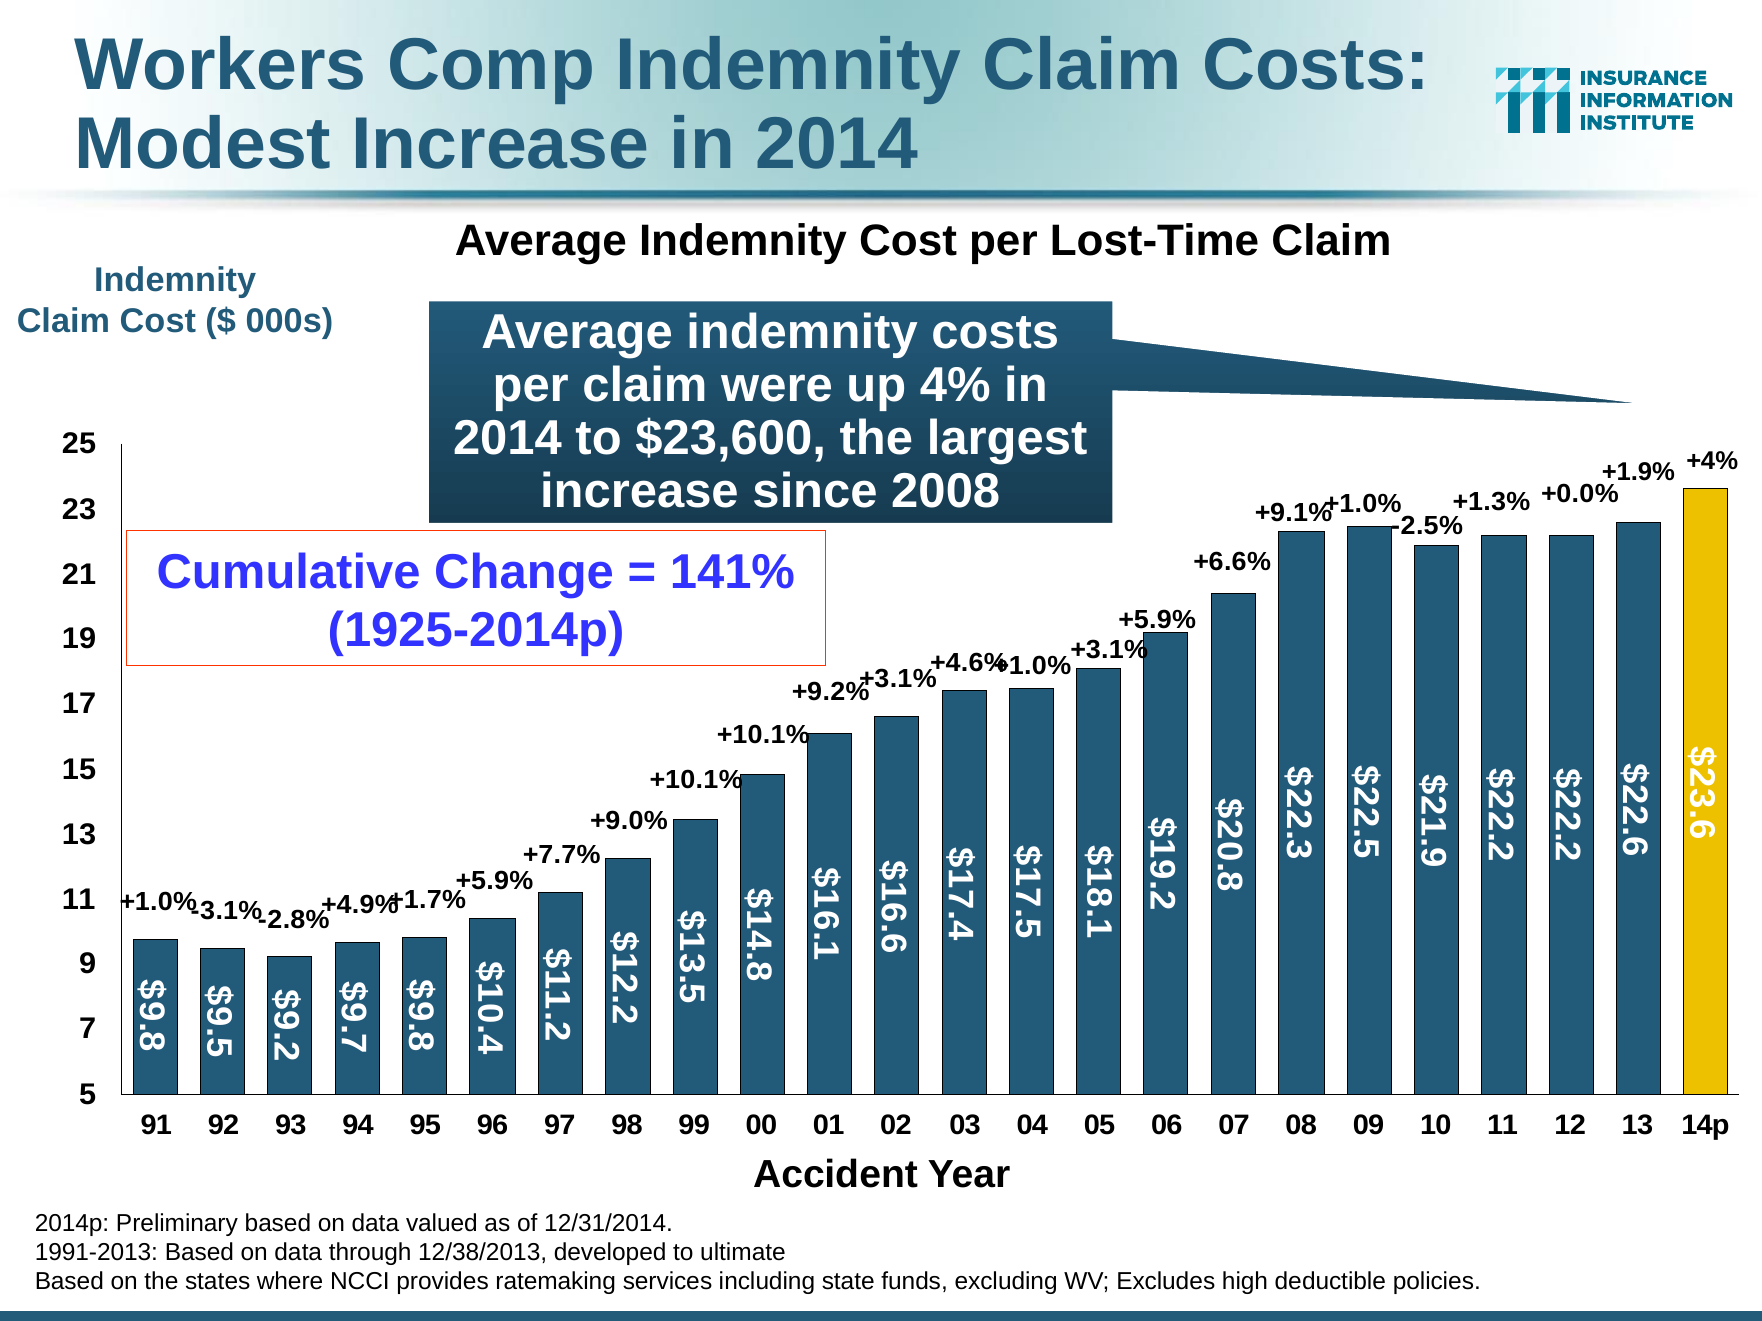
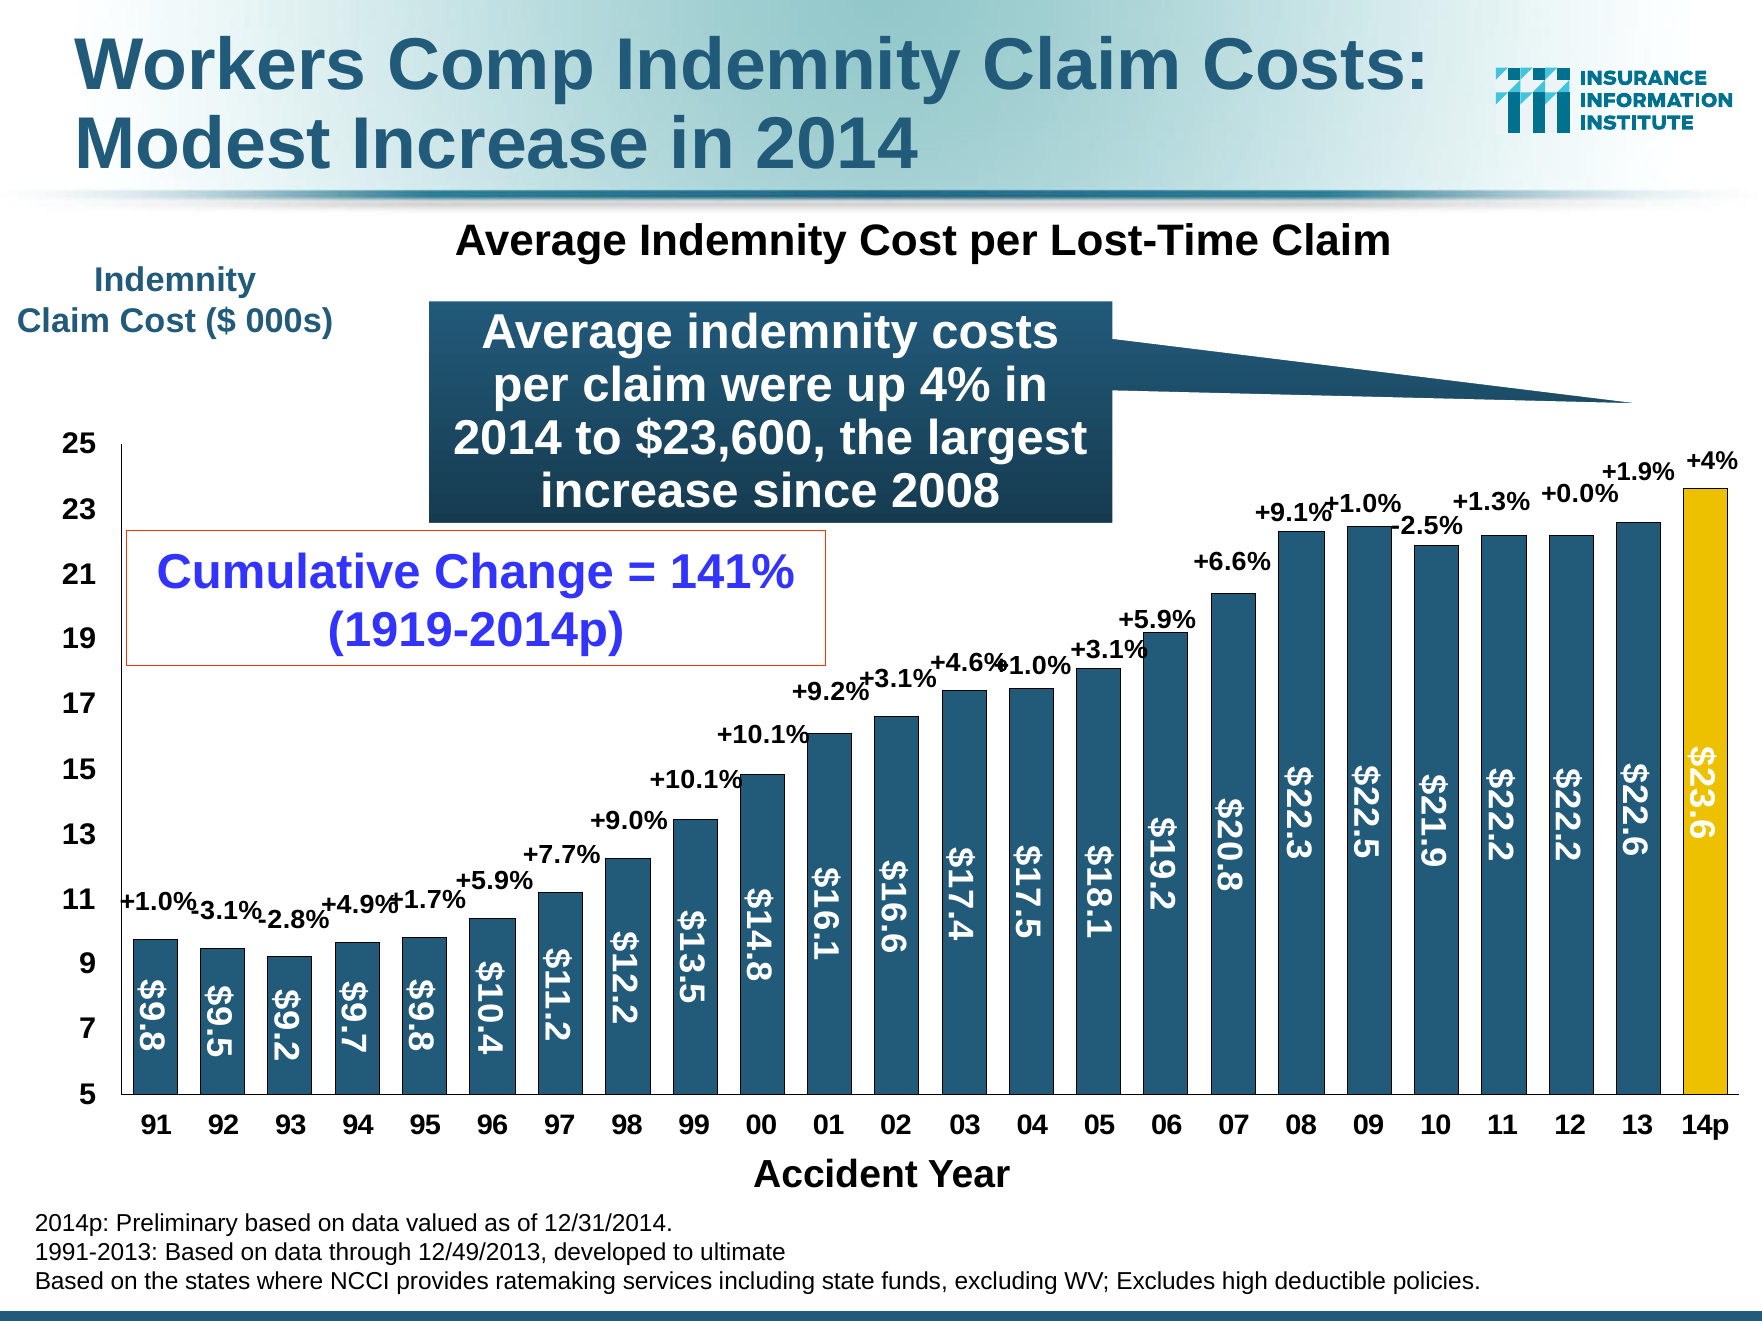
1925-2014p: 1925-2014p -> 1919-2014p
12/38/2013: 12/38/2013 -> 12/49/2013
